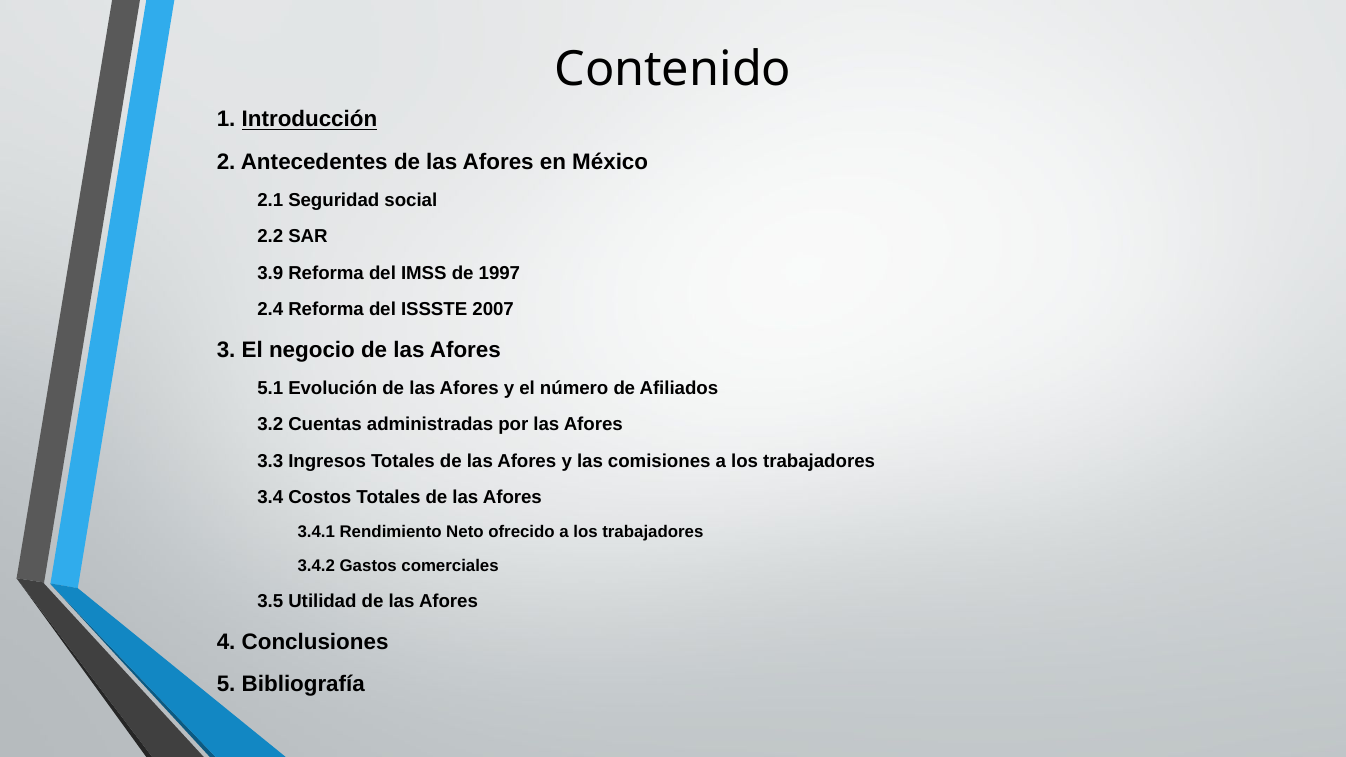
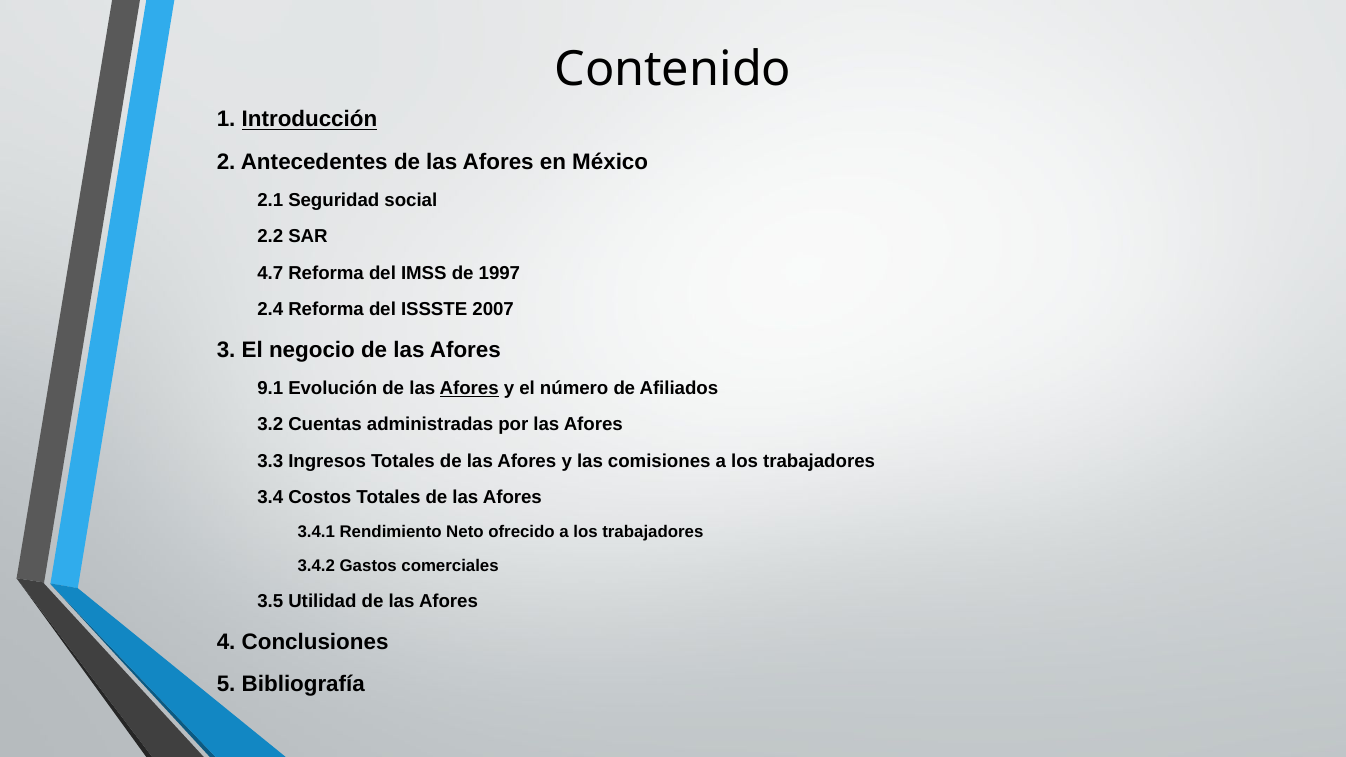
3.9: 3.9 -> 4.7
5.1: 5.1 -> 9.1
Afores at (469, 388) underline: none -> present
